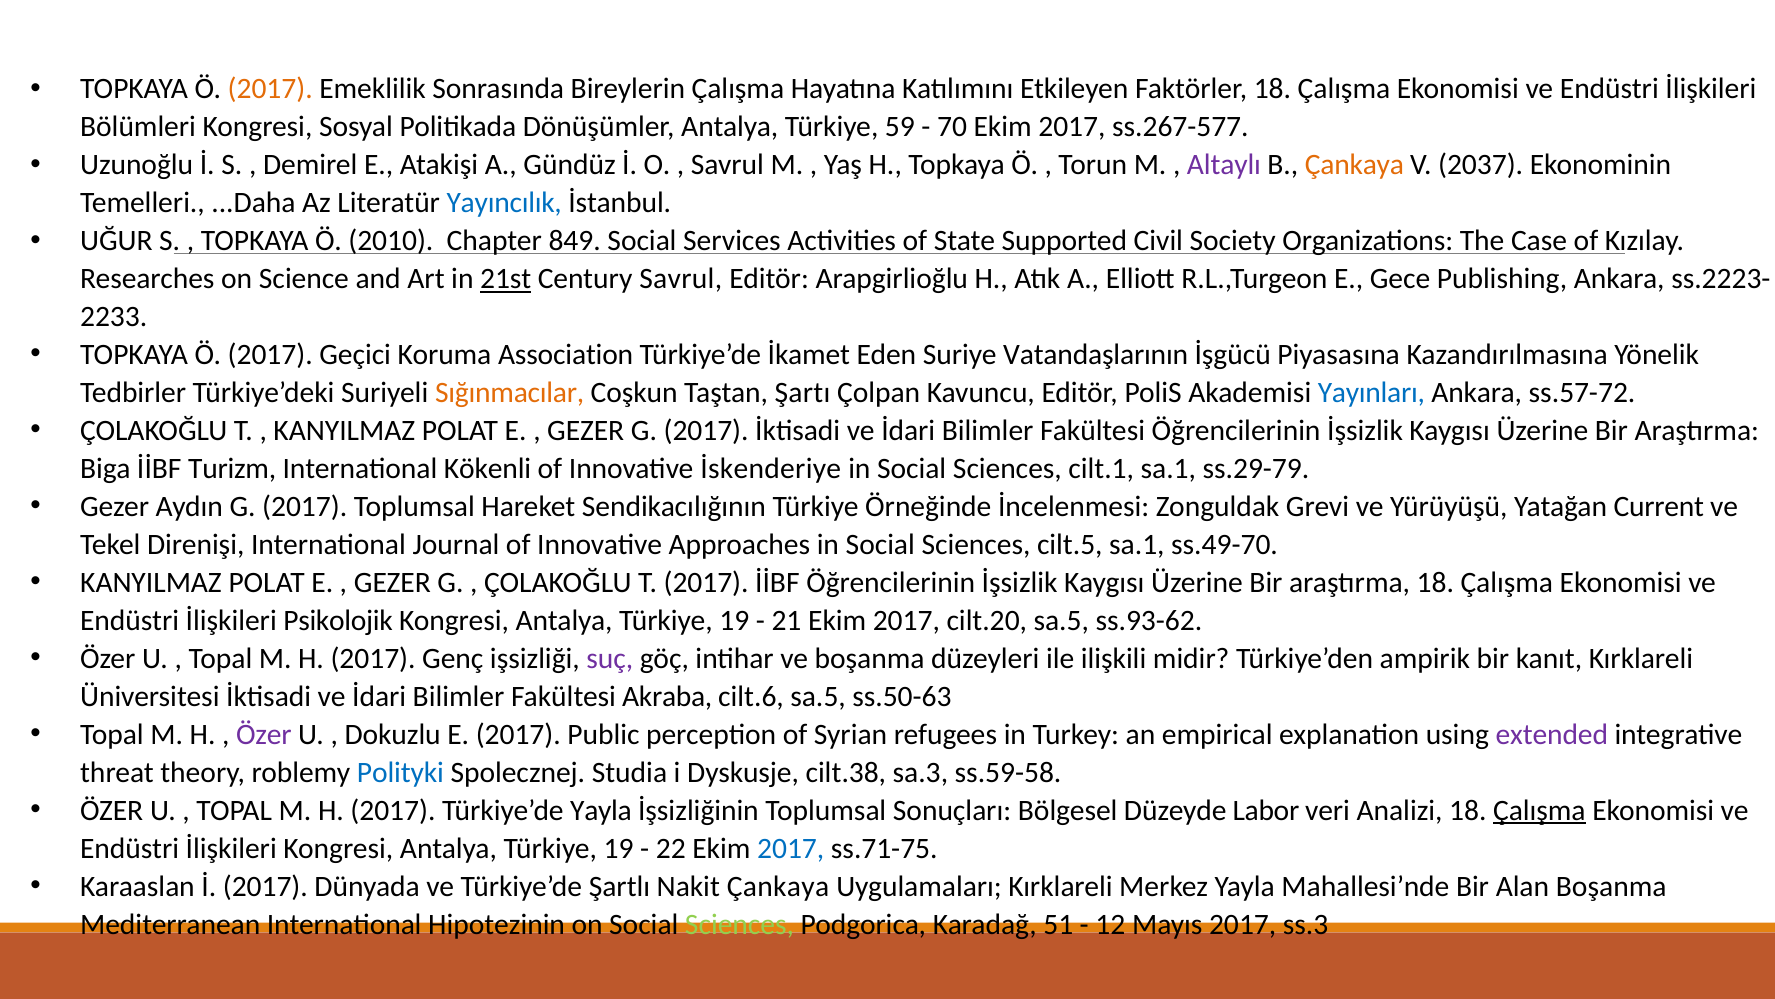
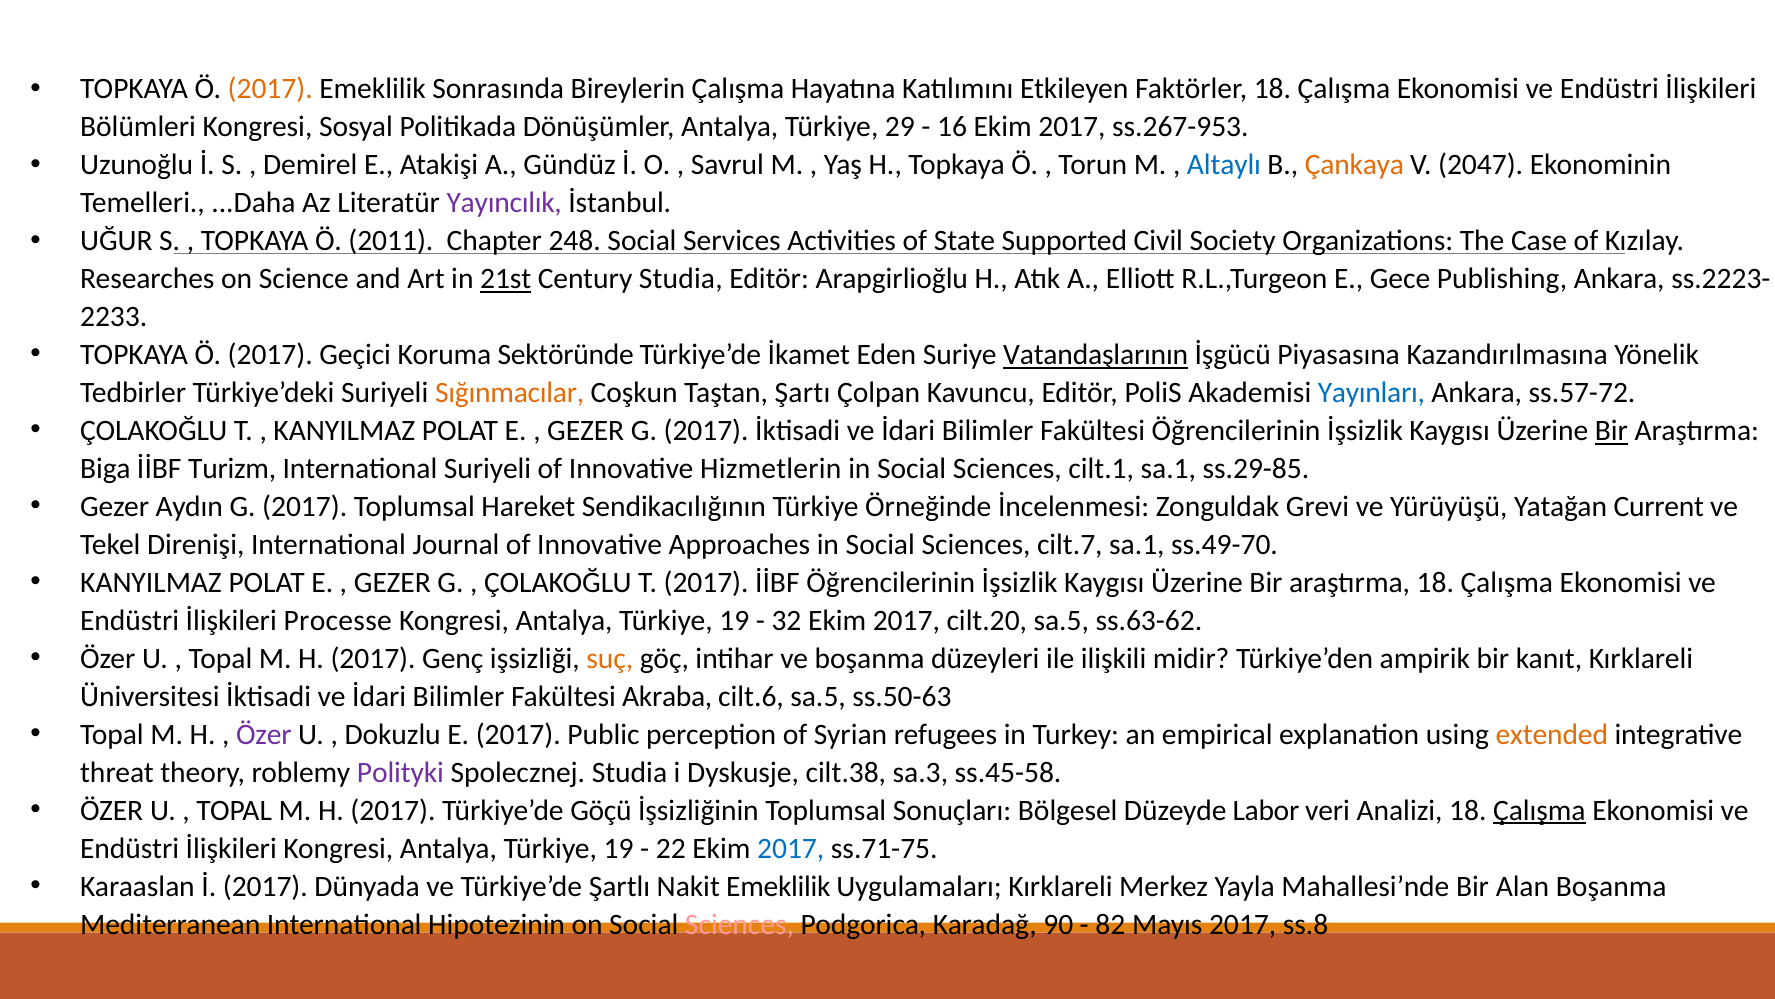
59: 59 -> 29
70: 70 -> 16
ss.267-577: ss.267-577 -> ss.267-953
Altaylı colour: purple -> blue
2037: 2037 -> 2047
Yayıncılık colour: blue -> purple
2010: 2010 -> 2011
849: 849 -> 248
Century Savrul: Savrul -> Studia
Association: Association -> Sektöründe
Vatandaşlarının underline: none -> present
Bir at (1611, 431) underline: none -> present
International Kökenli: Kökenli -> Suriyeli
İskenderiye: İskenderiye -> Hizmetlerin
ss.29-79: ss.29-79 -> ss.29-85
cilt.5: cilt.5 -> cilt.7
Psikolojik: Psikolojik -> Processe
21: 21 -> 32
ss.93-62: ss.93-62 -> ss.63-62
suç colour: purple -> orange
extended colour: purple -> orange
Polityki colour: blue -> purple
ss.59-58: ss.59-58 -> ss.45-58
Türkiye’de Yayla: Yayla -> Göçü
Nakit Çankaya: Çankaya -> Emeklilik
Sciences at (740, 924) colour: light green -> pink
51: 51 -> 90
12: 12 -> 82
ss.3: ss.3 -> ss.8
